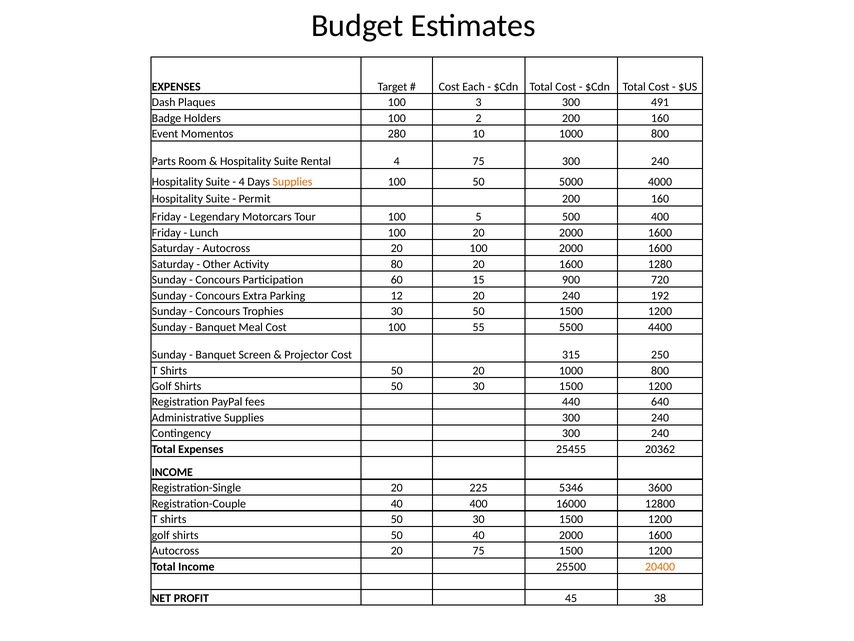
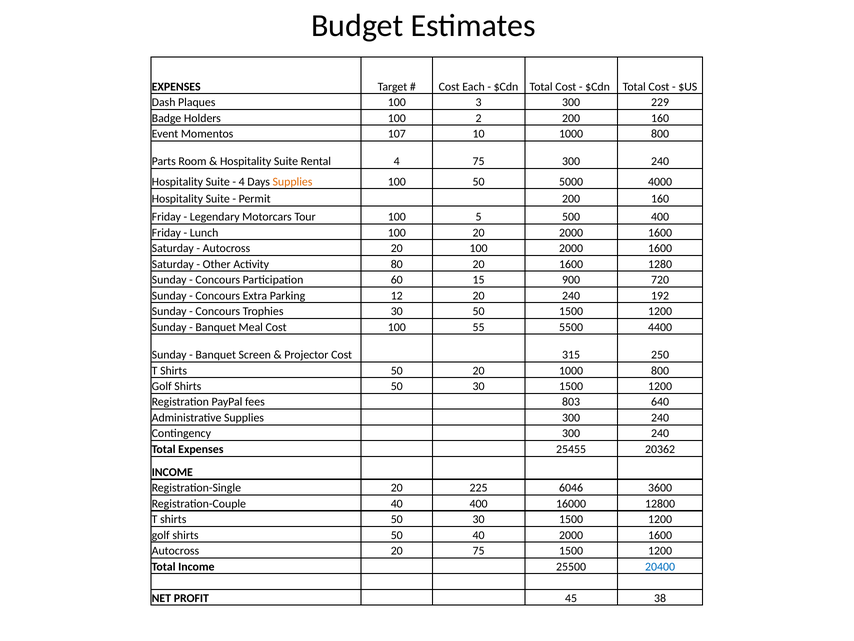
491: 491 -> 229
280: 280 -> 107
440: 440 -> 803
5346: 5346 -> 6046
20400 colour: orange -> blue
